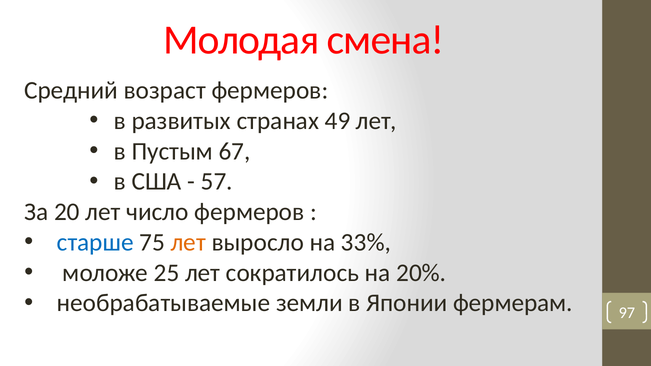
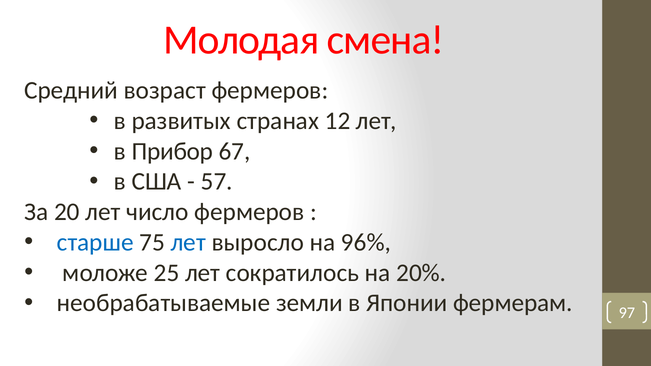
49: 49 -> 12
Пустым: Пустым -> Прибор
лет at (188, 242) colour: orange -> blue
33%: 33% -> 96%
